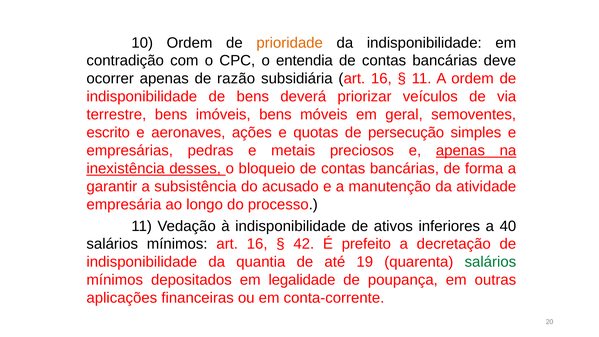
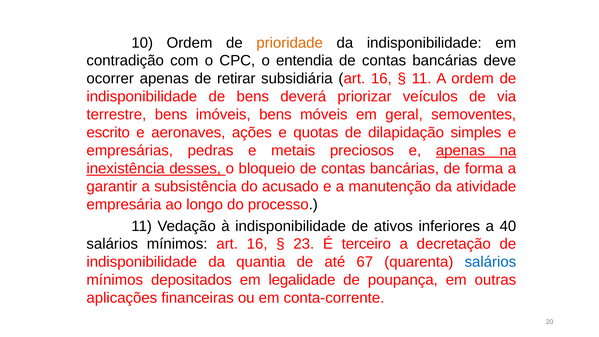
razão: razão -> retirar
persecução: persecução -> dilapidação
42: 42 -> 23
prefeito: prefeito -> terceiro
19: 19 -> 67
salários at (490, 262) colour: green -> blue
